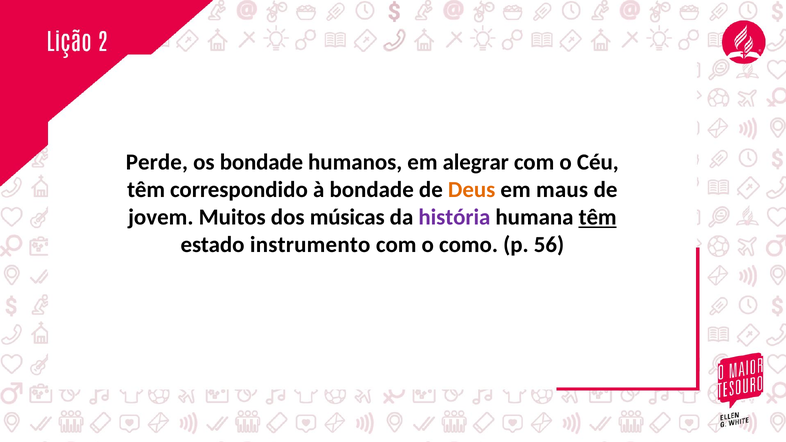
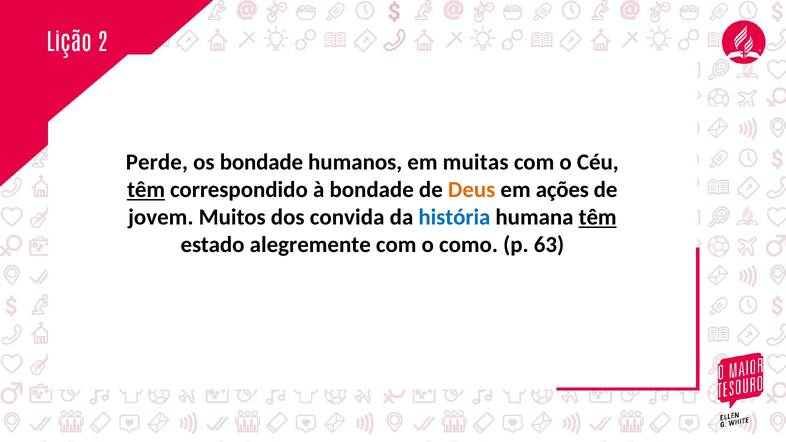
alegrar: alegrar -> muitas
têm at (146, 190) underline: none -> present
maus: maus -> ações
músicas: músicas -> convida
história colour: purple -> blue
instrumento: instrumento -> alegremente
56: 56 -> 63
